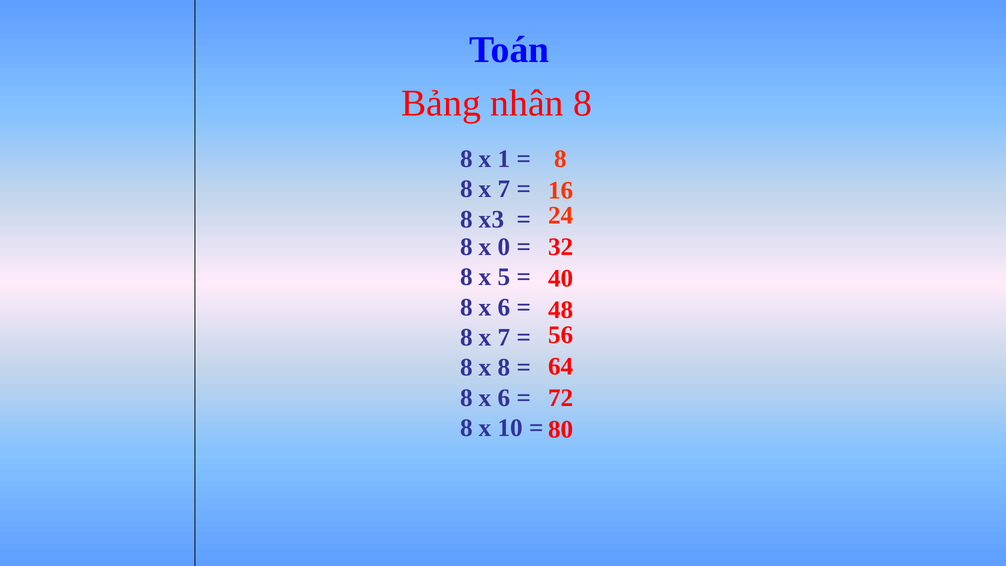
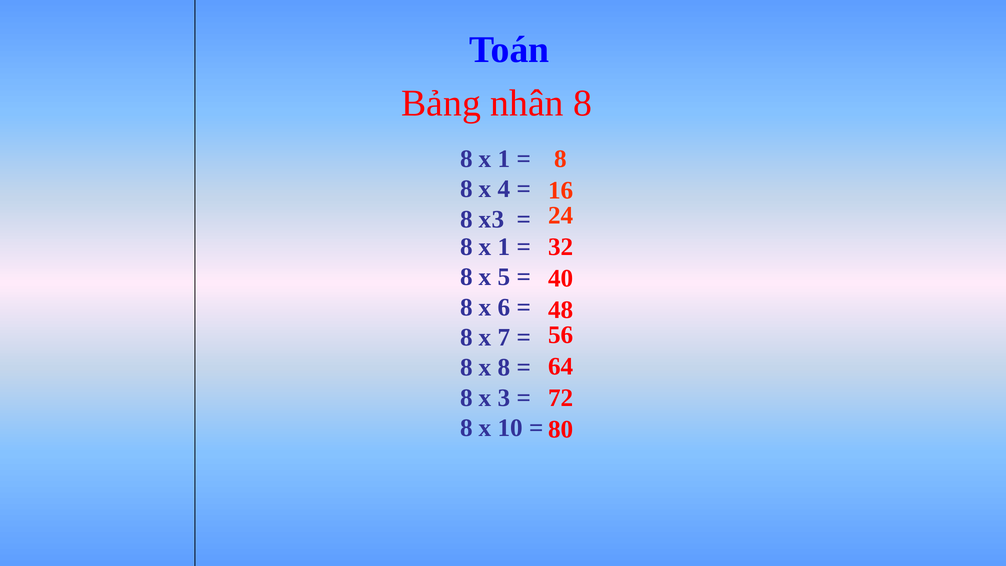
7 at (504, 189): 7 -> 4
0 at (504, 247): 0 -> 1
6 at (504, 398): 6 -> 3
